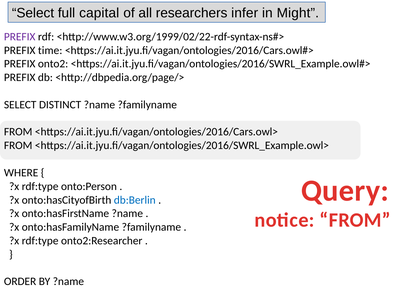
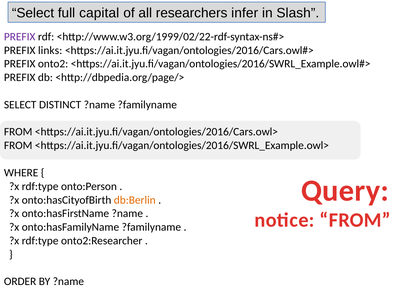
Might: Might -> Slash
time: time -> links
db:Berlin colour: blue -> orange
